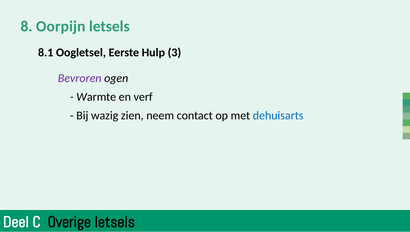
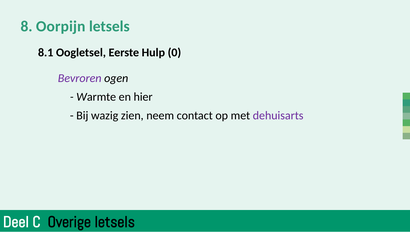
3: 3 -> 0
verf: verf -> hier
dehuisarts colour: blue -> purple
